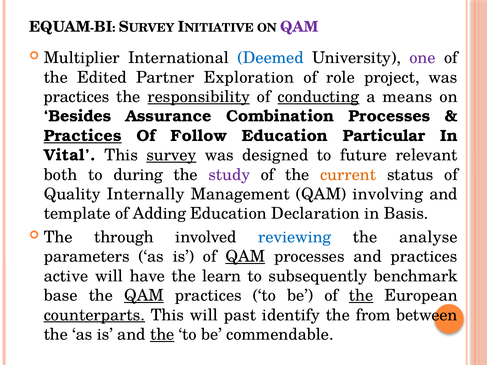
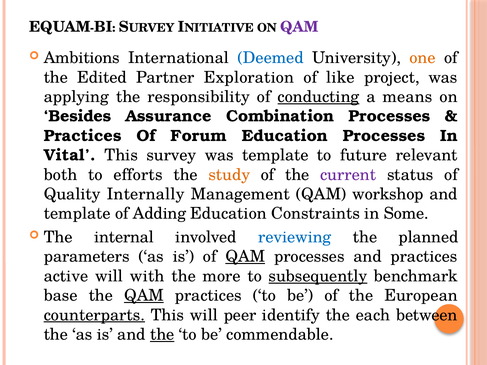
Multiplier: Multiplier -> Ambitions
one colour: purple -> orange
role: role -> like
practices at (76, 97): practices -> applying
responsibility underline: present -> none
Practices at (83, 136) underline: present -> none
Follow: Follow -> Forum
Education Particular: Particular -> Processes
survey underline: present -> none
was designed: designed -> template
during: during -> efforts
study colour: purple -> orange
current colour: orange -> purple
involving: involving -> workshop
Declaration: Declaration -> Constraints
Basis: Basis -> Some
through: through -> internal
analyse: analyse -> planned
have: have -> with
learn: learn -> more
subsequently underline: none -> present
the at (361, 296) underline: present -> none
past: past -> peer
from: from -> each
